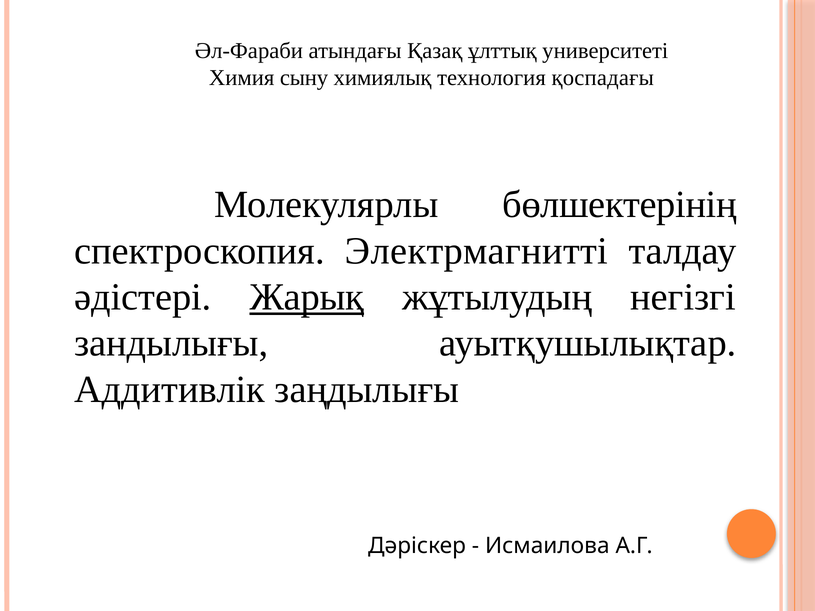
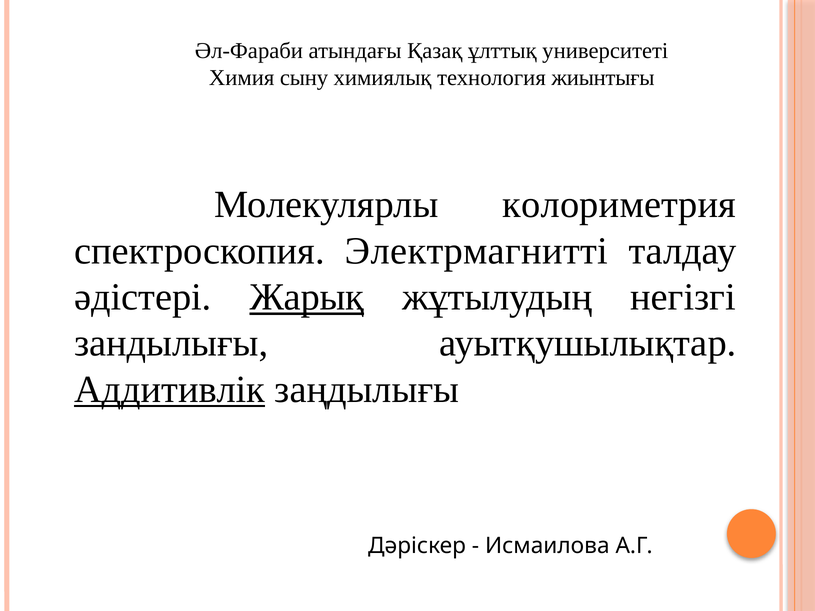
қоспадағы: қоспадағы -> жиынтығы
бөлшектерінің: бөлшектерінің -> колориметрия
Аддитивлік underline: none -> present
